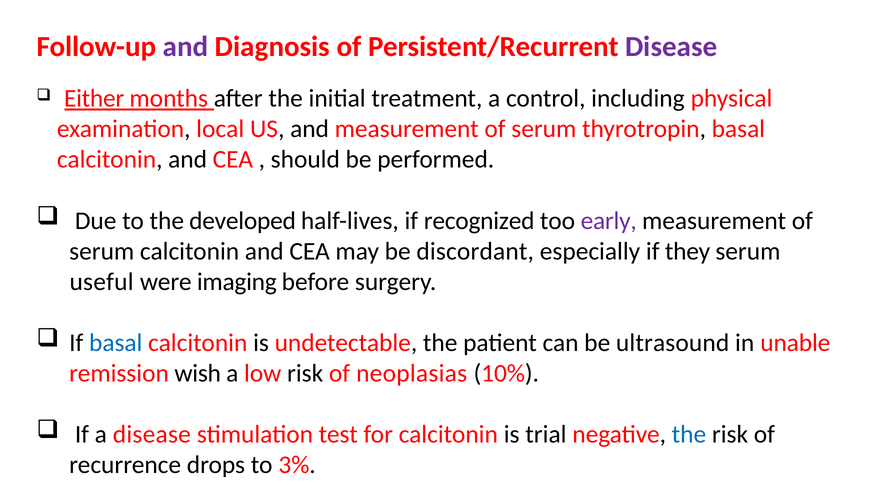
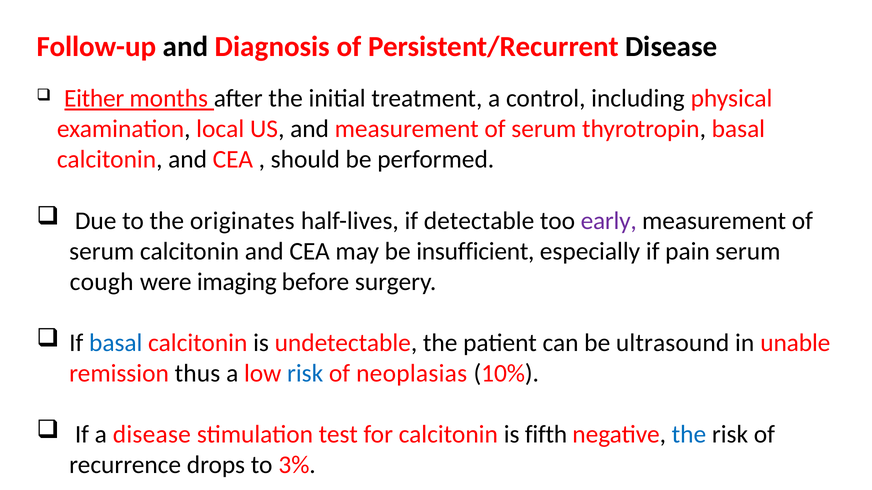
and at (186, 47) colour: purple -> black
Disease at (671, 47) colour: purple -> black
developed: developed -> originates
recognized: recognized -> detectable
discordant: discordant -> insufficient
they: they -> pain
useful: useful -> cough
wish: wish -> thus
risk at (305, 374) colour: black -> blue
trial: trial -> fifth
